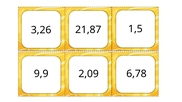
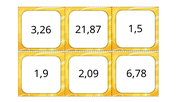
9,9: 9,9 -> 1,9
